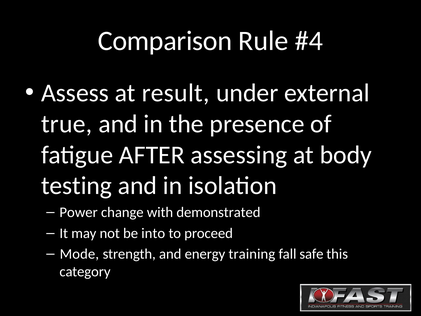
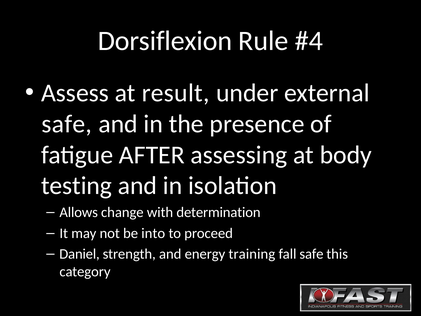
Comparison: Comparison -> Dorsiflexion
true at (67, 124): true -> safe
Power: Power -> Allows
demonstrated: demonstrated -> determination
Mode: Mode -> Daniel
